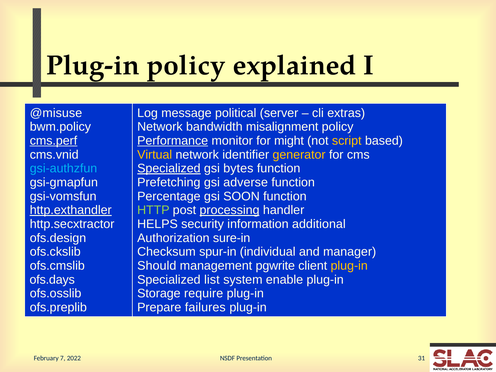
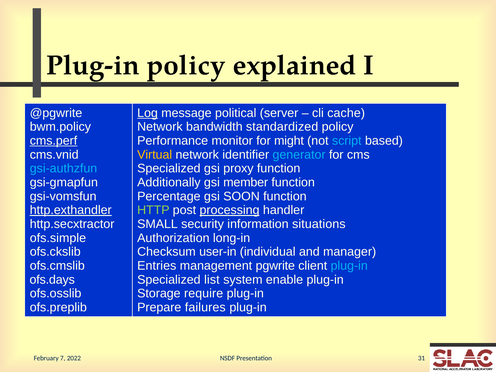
@misuse: @misuse -> @pgwrite
Log underline: none -> present
extras: extras -> cache
misalignment: misalignment -> standardized
Performance underline: present -> none
script colour: yellow -> light blue
generator colour: yellow -> light blue
Specialized at (169, 169) underline: present -> none
bytes: bytes -> proxy
Prefetching: Prefetching -> Additionally
adverse: adverse -> member
HELPS: HELPS -> SMALL
additional: additional -> situations
ofs.design: ofs.design -> ofs.simple
sure-in: sure-in -> long-in
spur-in: spur-in -> user-in
Should: Should -> Entries
plug-in at (349, 266) colour: yellow -> light blue
